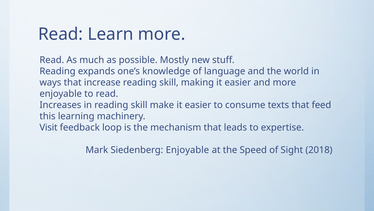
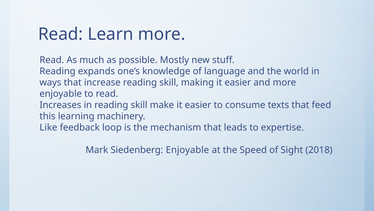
Visit: Visit -> Like
